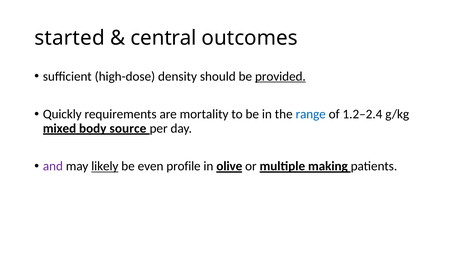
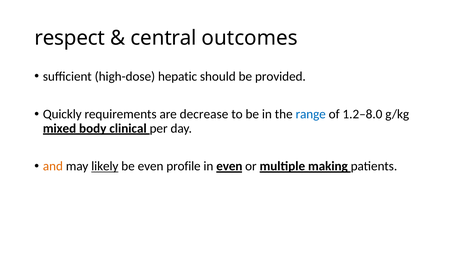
started: started -> respect
density: density -> hepatic
provided underline: present -> none
mortality: mortality -> decrease
1.2–2.4: 1.2–2.4 -> 1.2–8.0
source: source -> clinical
and colour: purple -> orange
in olive: olive -> even
